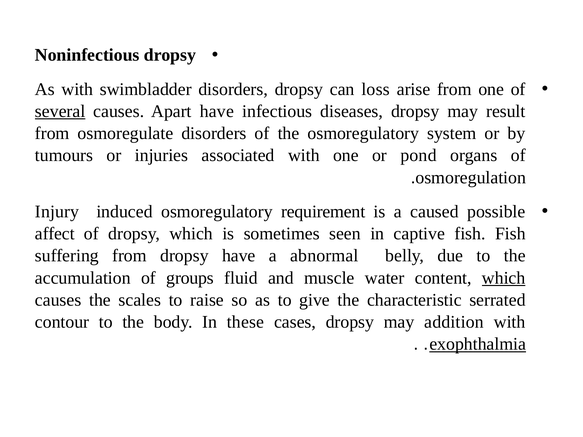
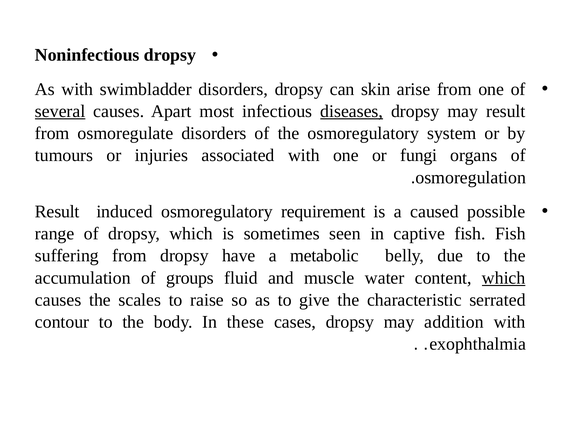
loss: loss -> skin
Apart have: have -> most
diseases underline: none -> present
pond: pond -> fungi
Injury at (57, 212): Injury -> Result
affect: affect -> range
abnormal: abnormal -> metabolic
exophthalmia underline: present -> none
